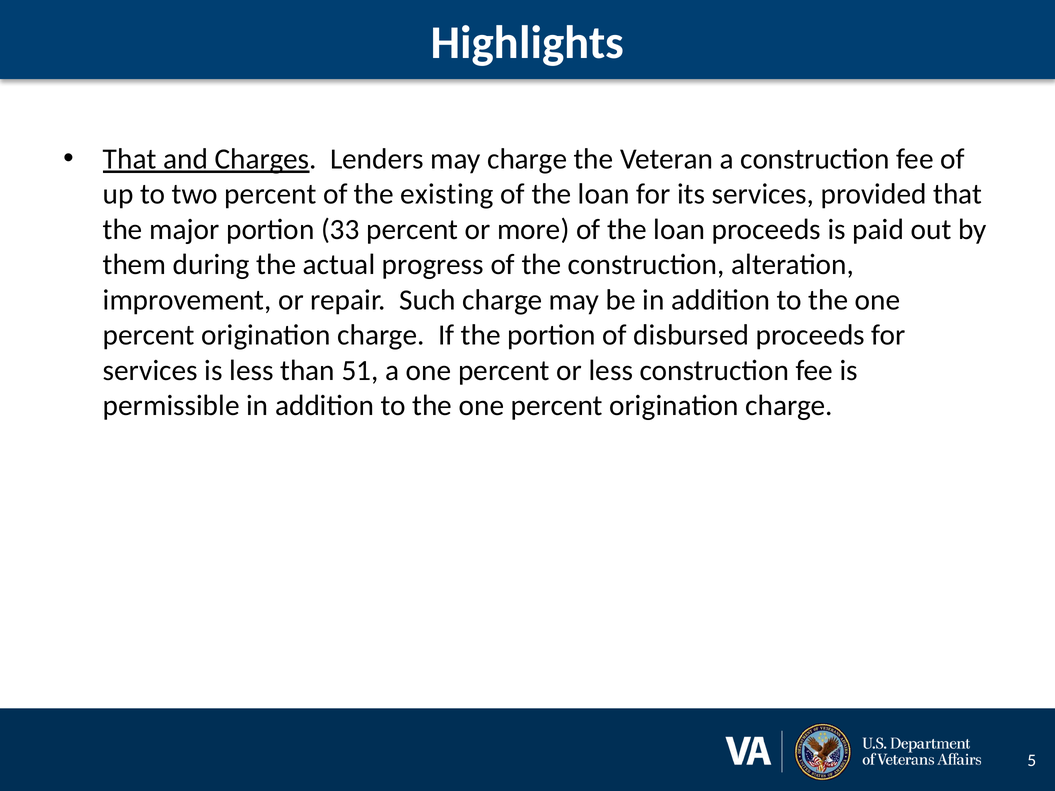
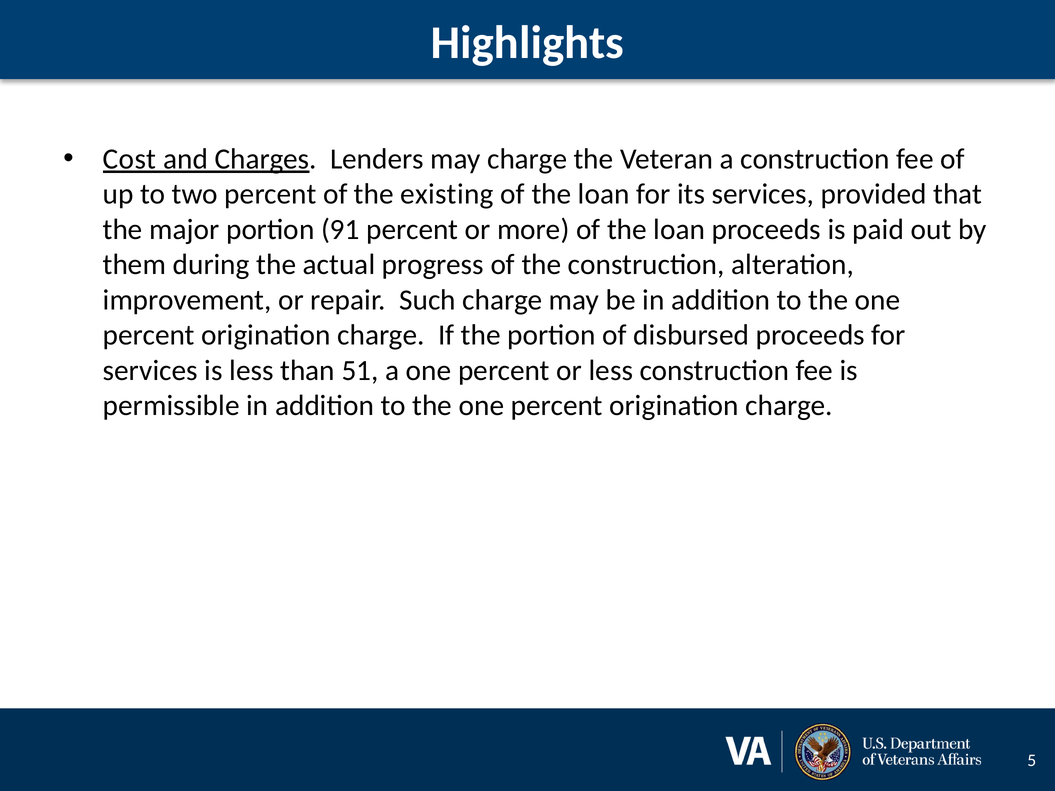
That at (130, 159): That -> Cost
33: 33 -> 91
